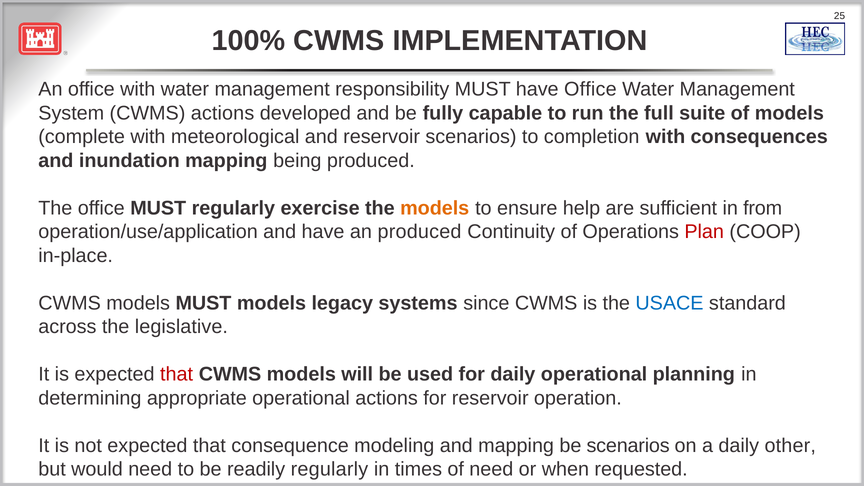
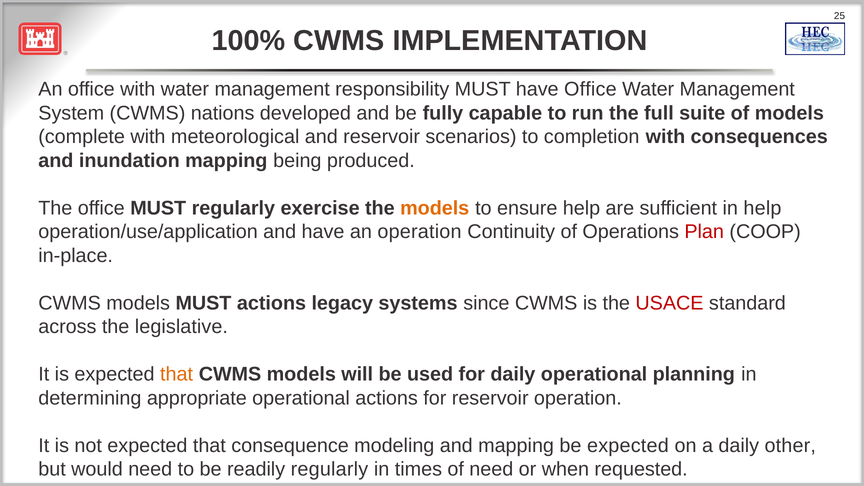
CWMS actions: actions -> nations
in from: from -> help
an produced: produced -> operation
MUST models: models -> actions
USACE colour: blue -> red
that at (177, 374) colour: red -> orange
be scenarios: scenarios -> expected
